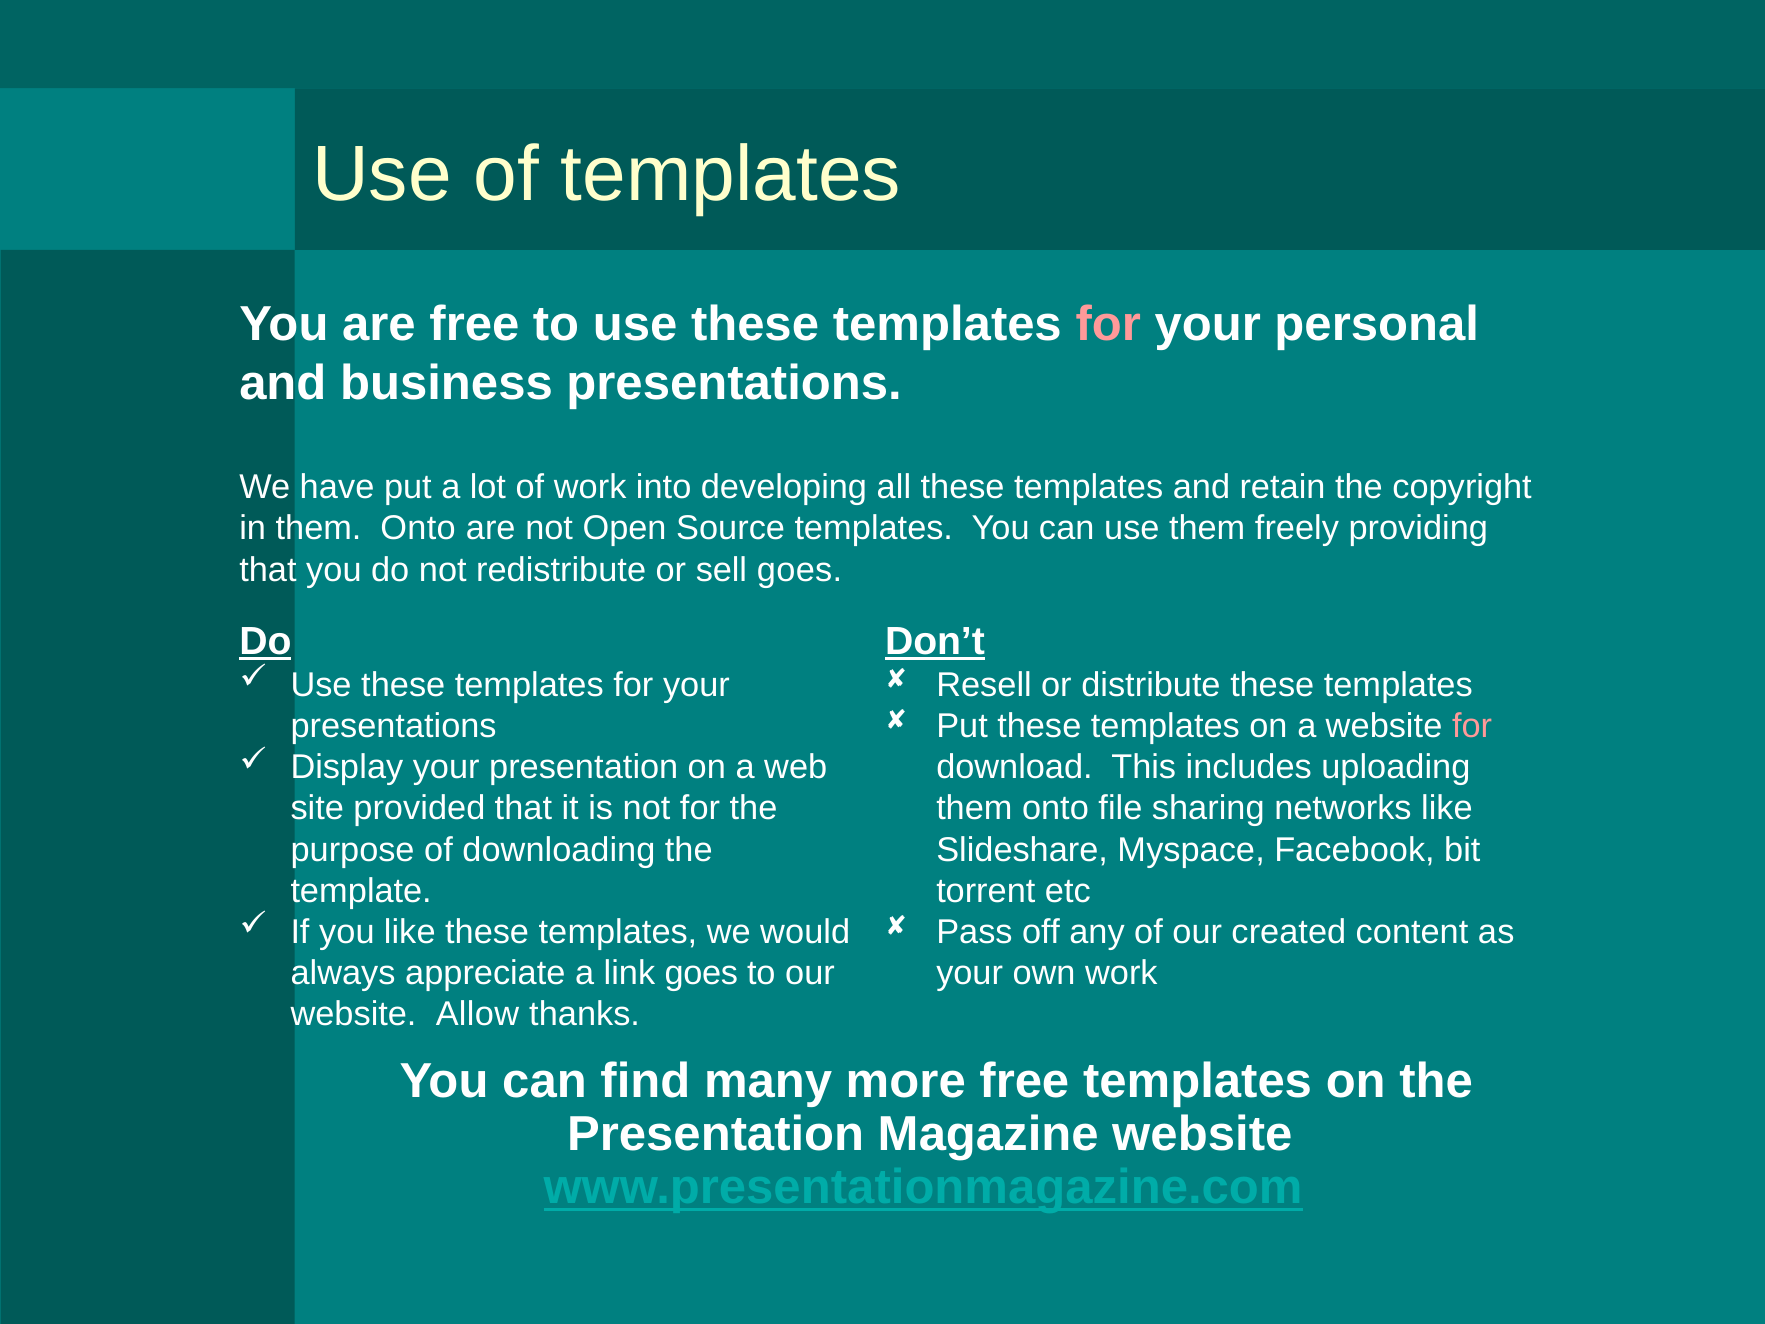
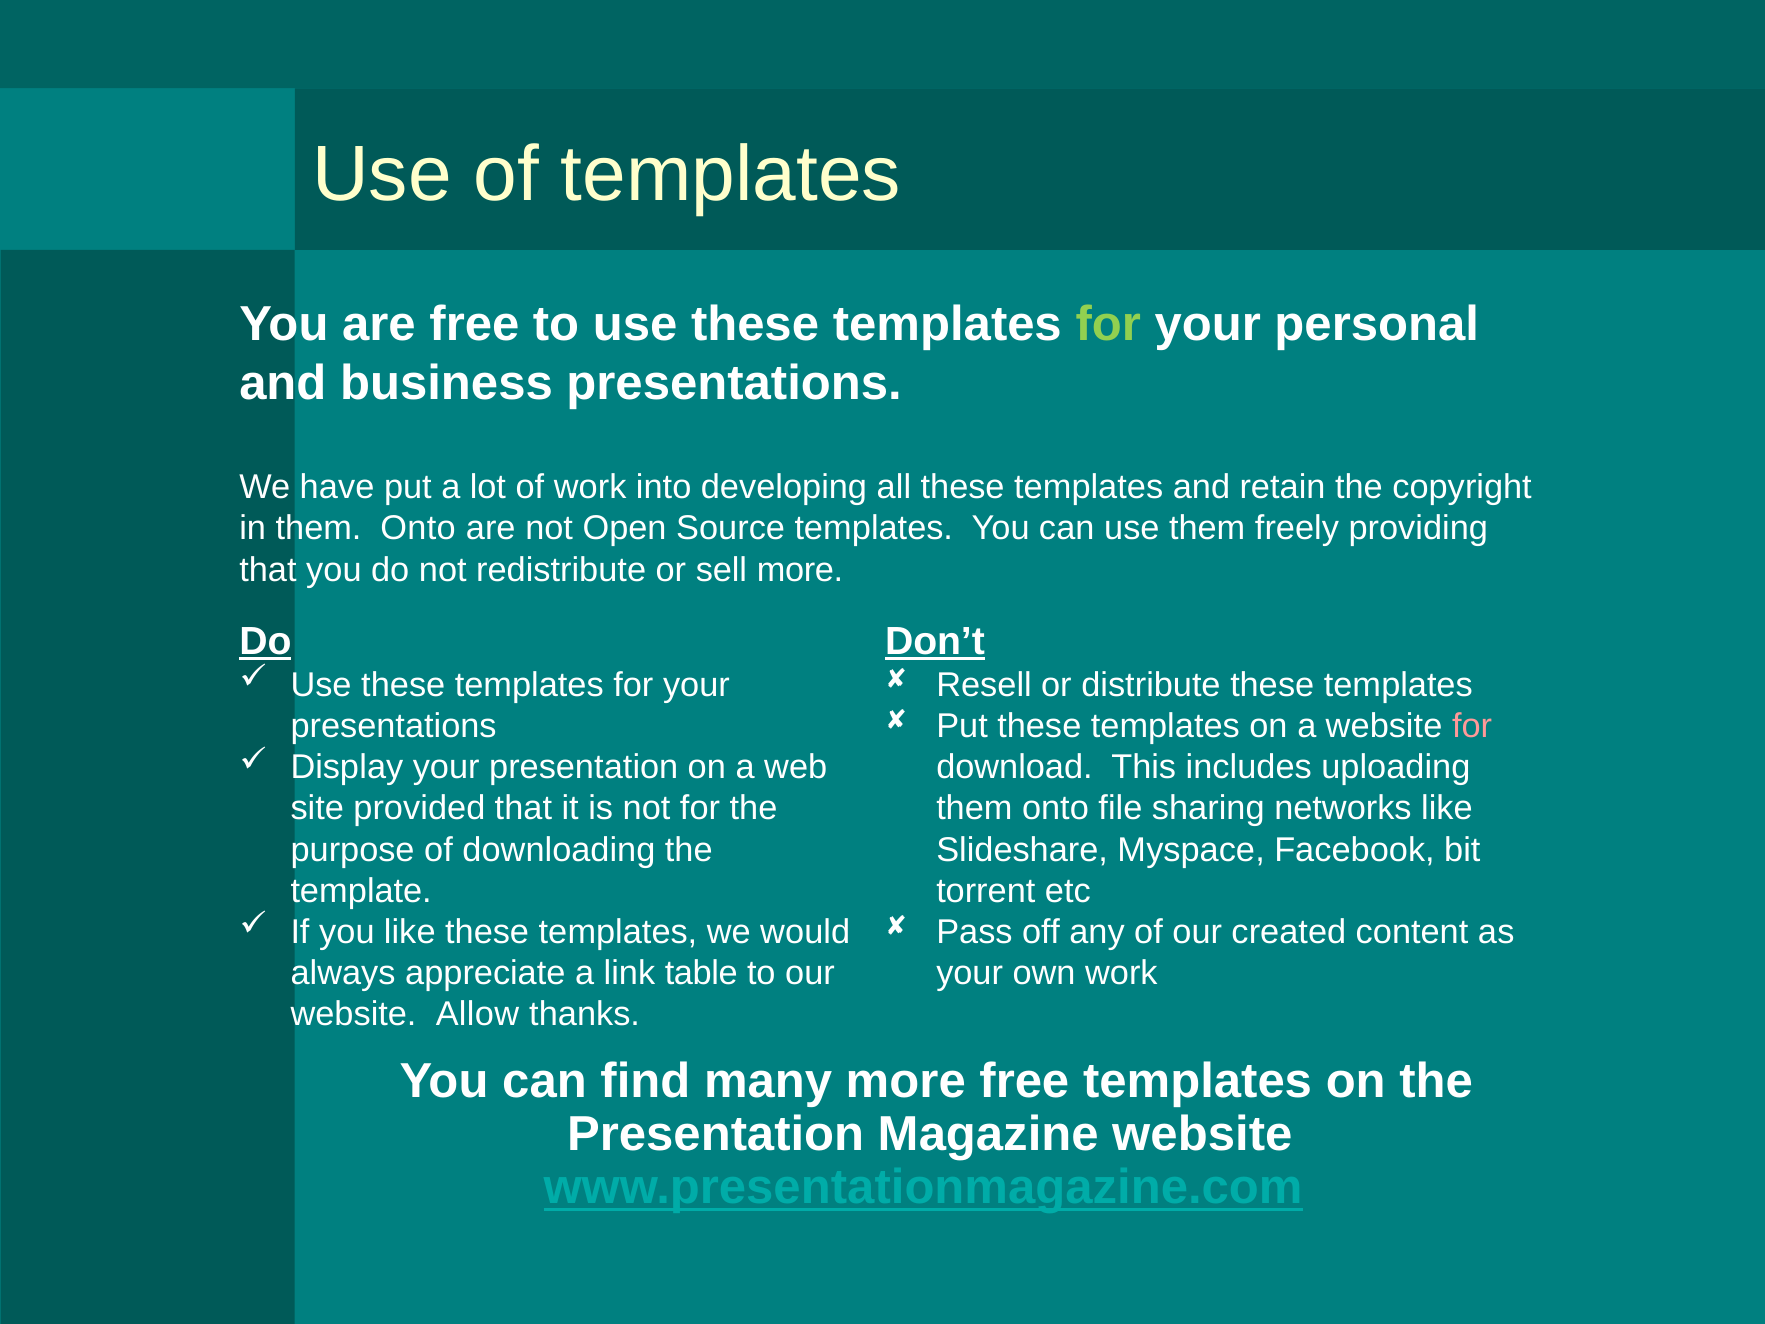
for at (1108, 324) colour: pink -> light green
sell goes: goes -> more
link goes: goes -> table
